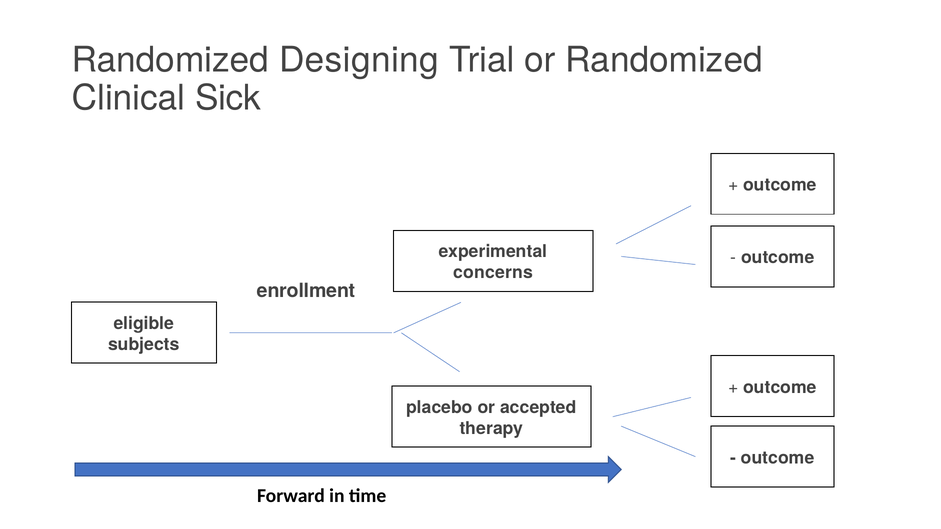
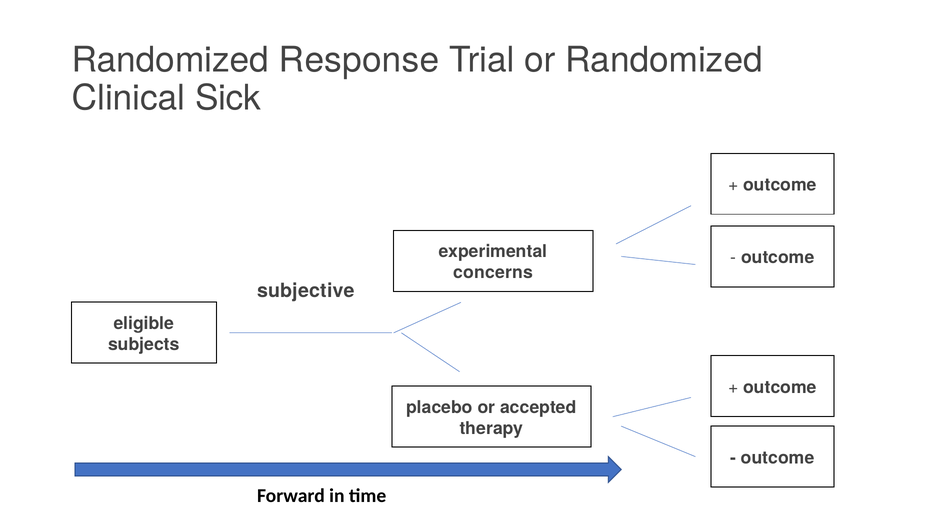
Designing: Designing -> Response
enrollment: enrollment -> subjective
